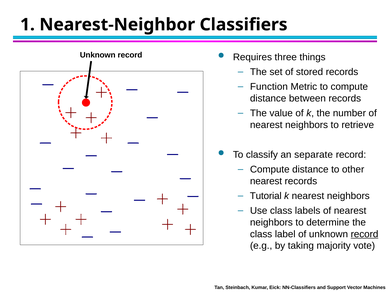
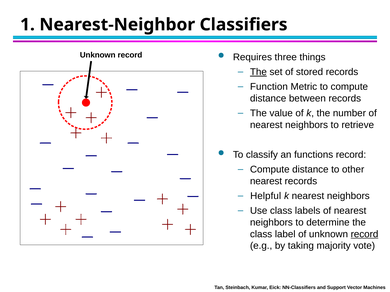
The at (258, 72) underline: none -> present
separate: separate -> functions
Tutorial: Tutorial -> Helpful
